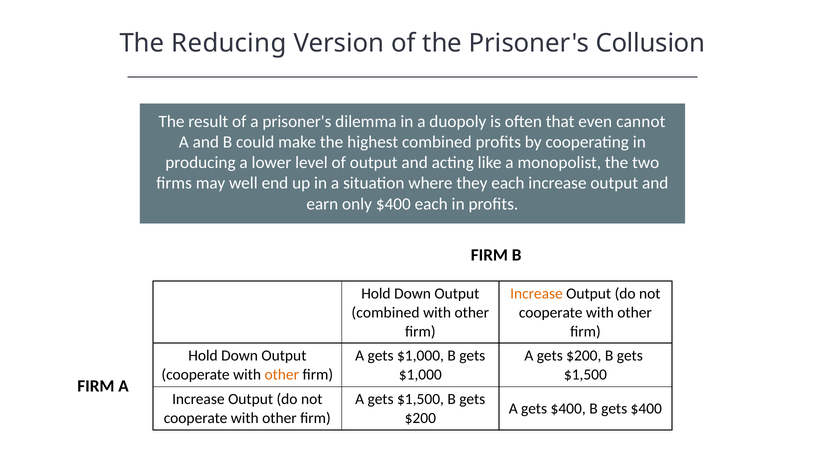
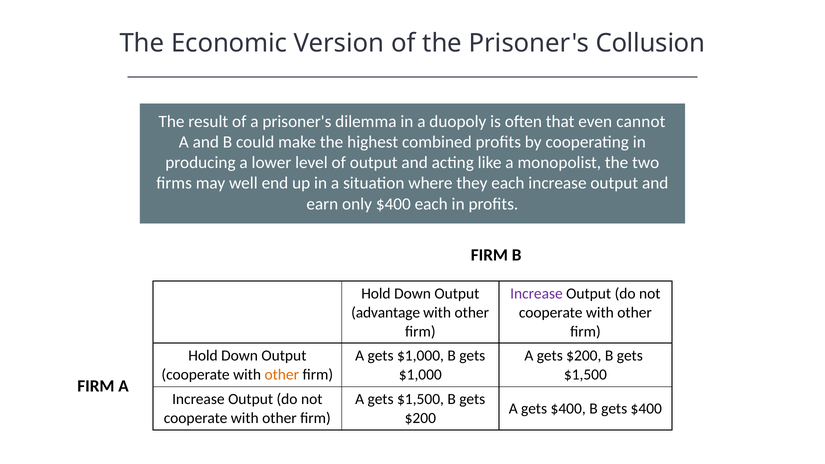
Reducing: Reducing -> Economic
Increase at (536, 294) colour: orange -> purple
combined at (386, 313): combined -> advantage
